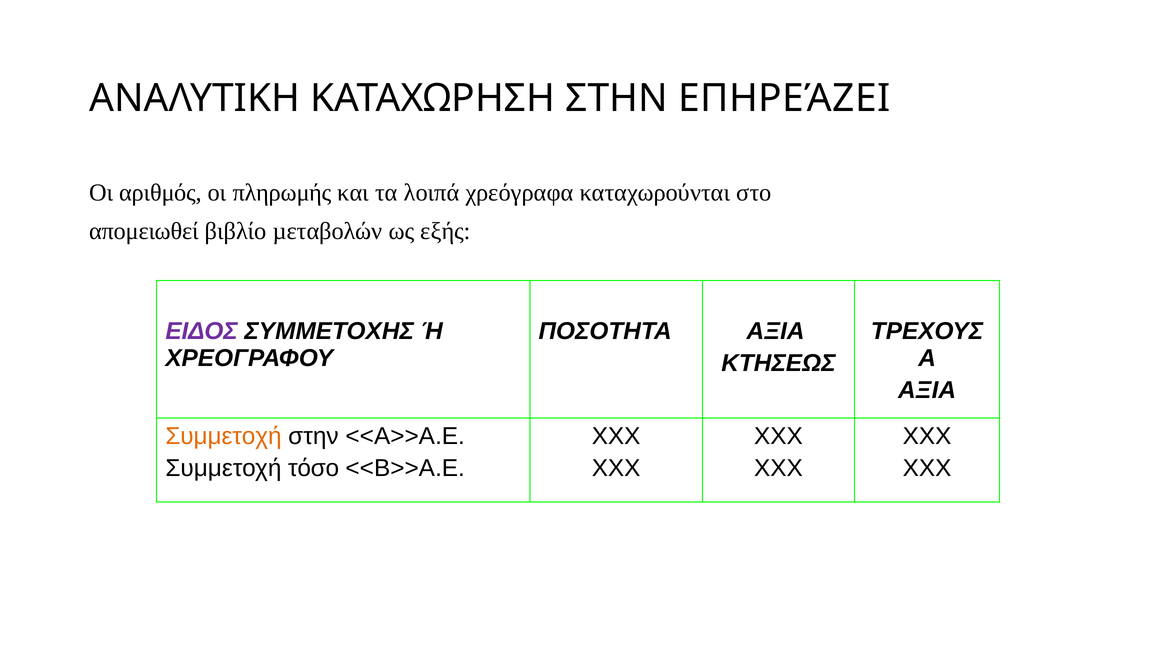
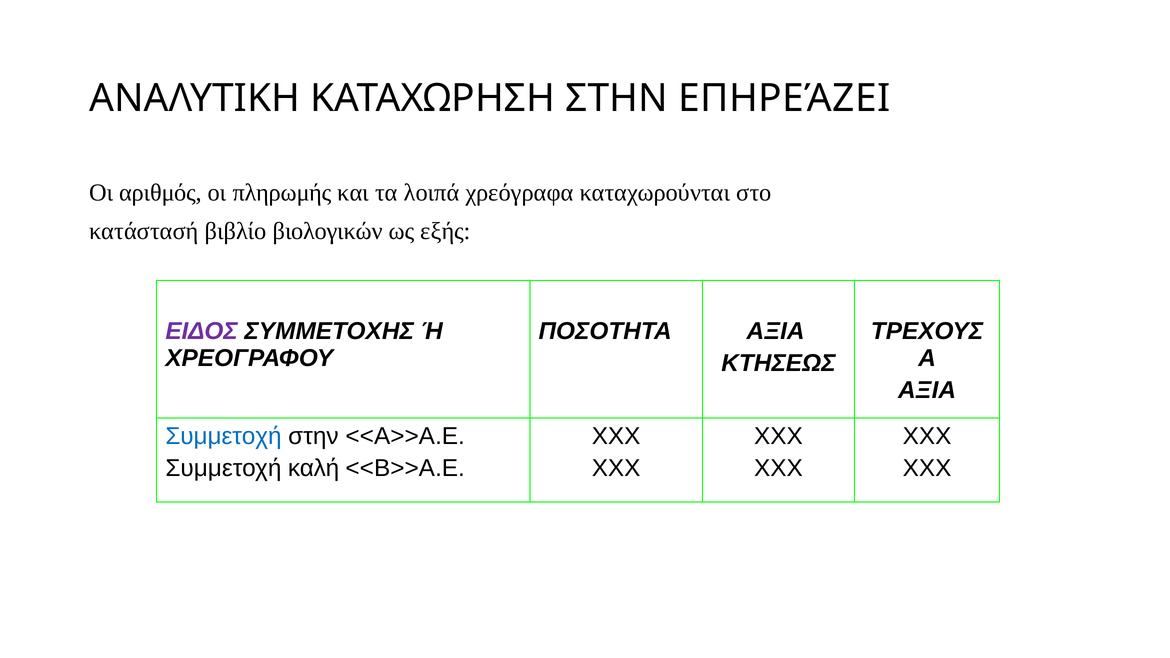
απομειωθεί: απομειωθεί -> κατάστασή
µεταβολών: µεταβολών -> βιολογικών
Συμμετοχή at (223, 436) colour: orange -> blue
τόσο: τόσο -> καλή
